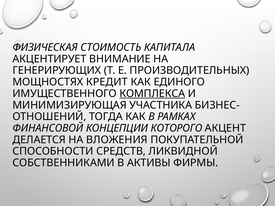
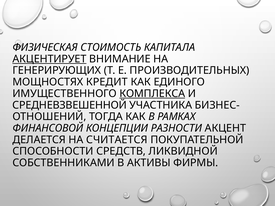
АКЦЕНТИРУЕТ underline: none -> present
МИНИМИЗИРУЮЩАЯ: МИНИМИЗИРУЮЩАЯ -> СРЕДНЕВЗВЕШЕННОЙ
КОТОРОГО: КОТОРОГО -> РАЗНОСТИ
ВЛОЖЕНИЯ: ВЛОЖЕНИЯ -> СЧИТАЕТСЯ
